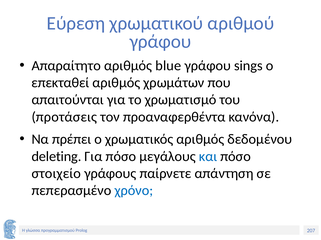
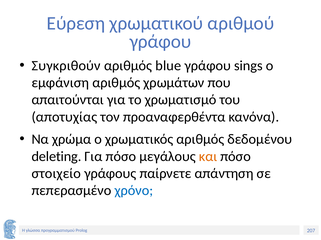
Απαραίτητο: Απαραίτητο -> Συγκριθούν
επεκταθεί: επεκταθεί -> εμφάνιση
προτάσεις: προτάσεις -> αποτυχίας
πρέπει: πρέπει -> χρώμα
και colour: blue -> orange
